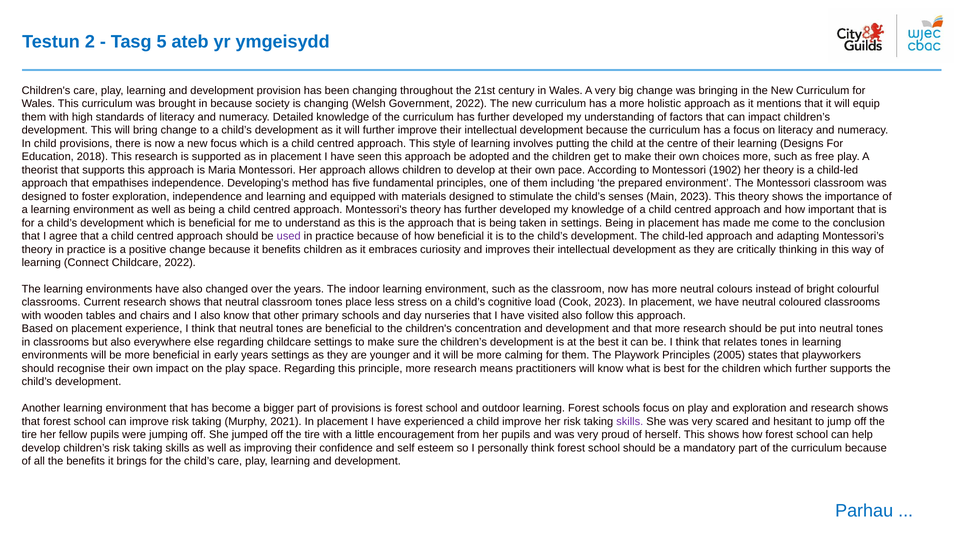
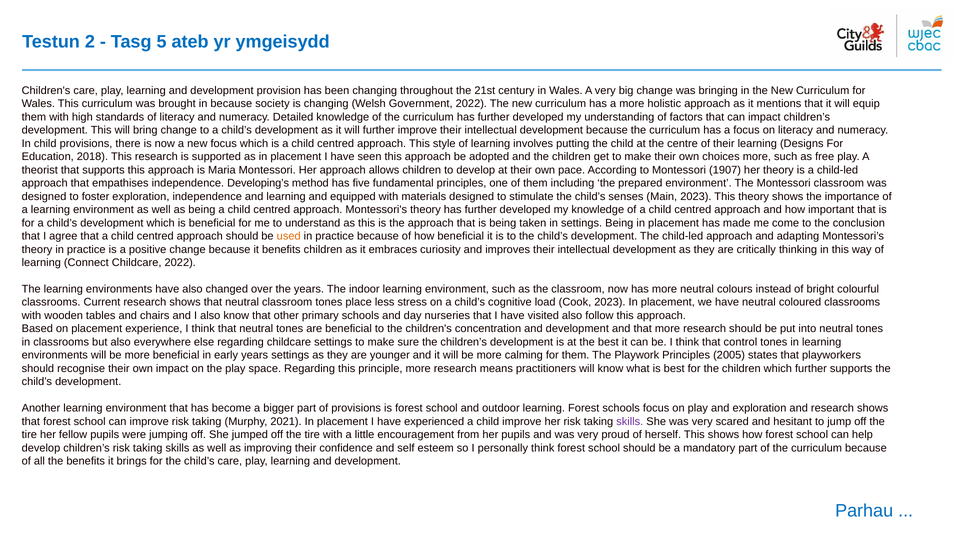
1902: 1902 -> 1907
used colour: purple -> orange
relates: relates -> control
